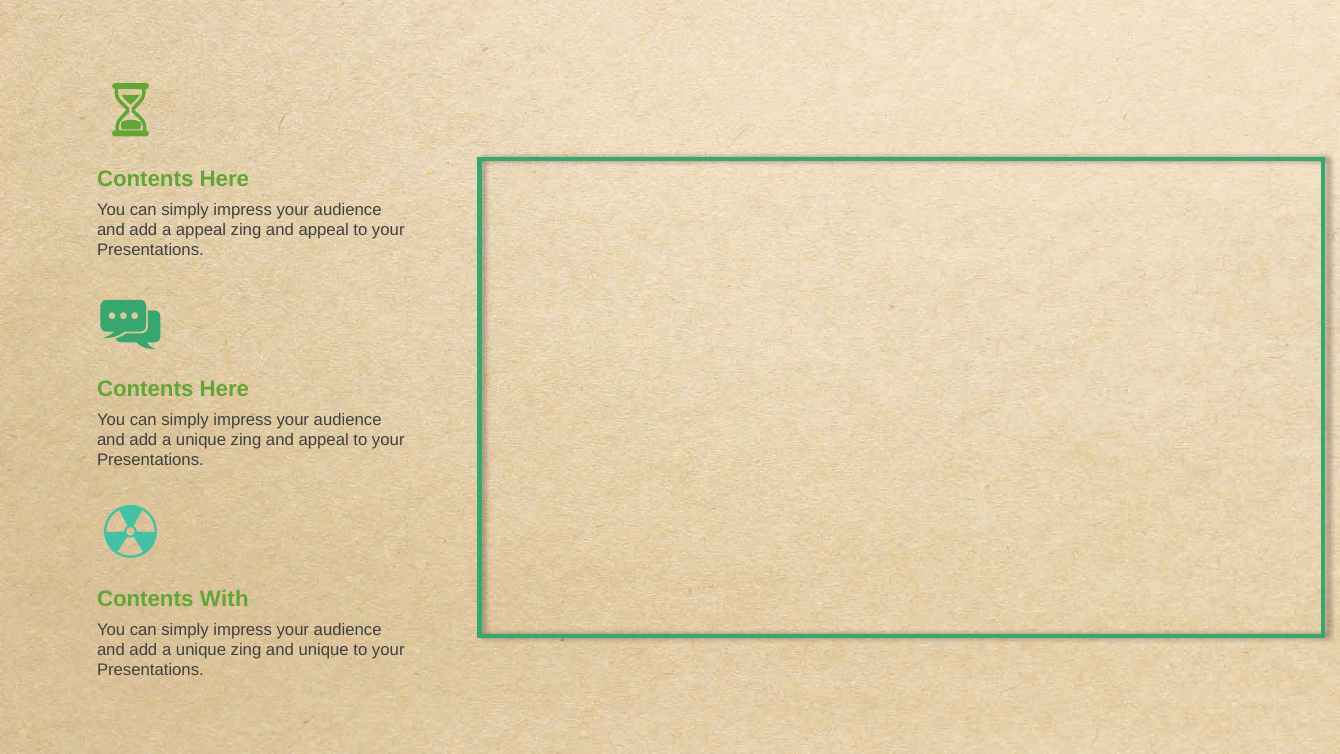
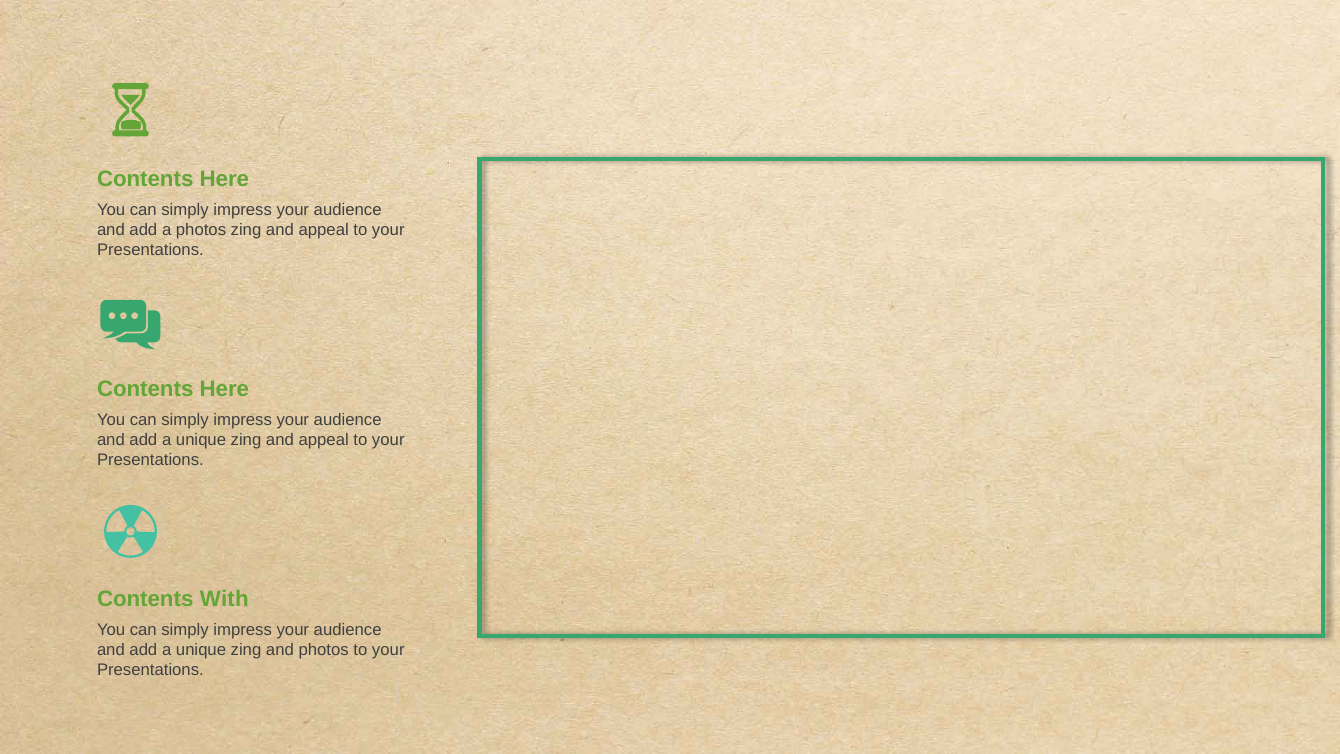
a appeal: appeal -> photos
and unique: unique -> photos
